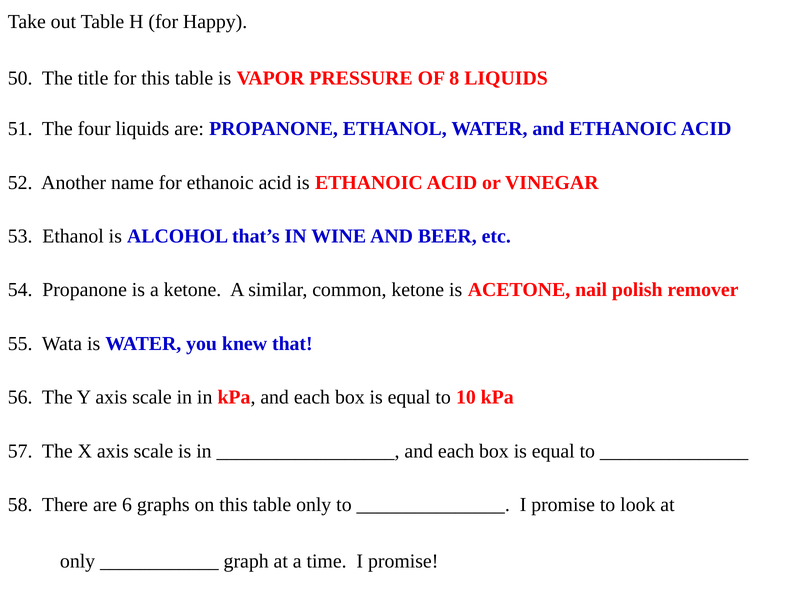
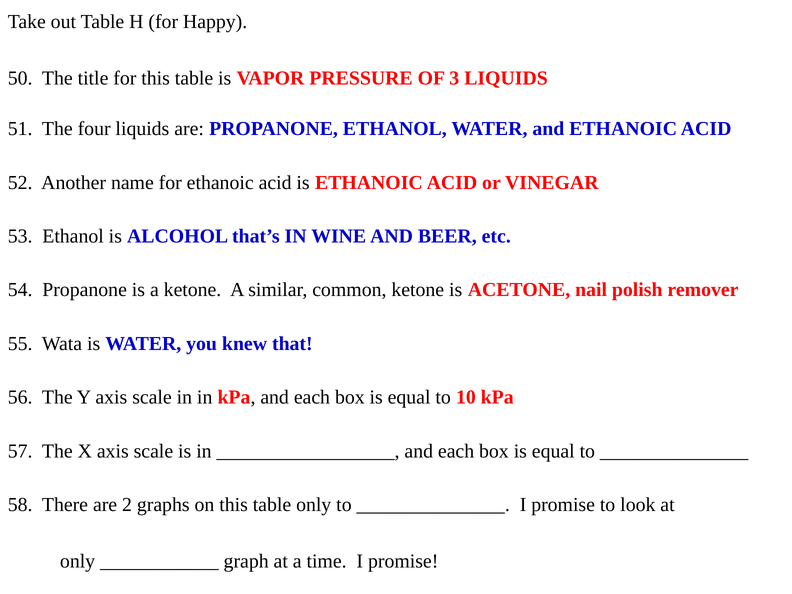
8: 8 -> 3
6: 6 -> 2
